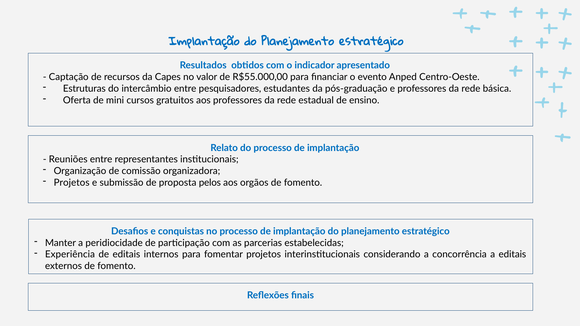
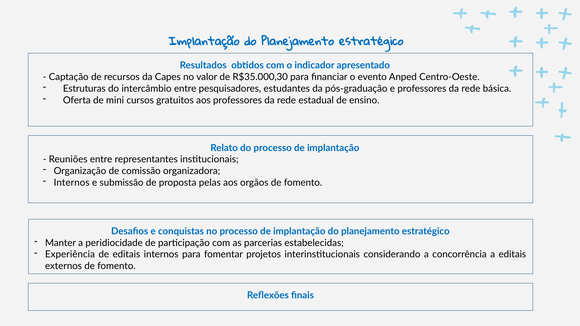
R$55.000,00: R$55.000,00 -> R$35.000,30
Projetos at (72, 183): Projetos -> Internos
pelos: pelos -> pelas
